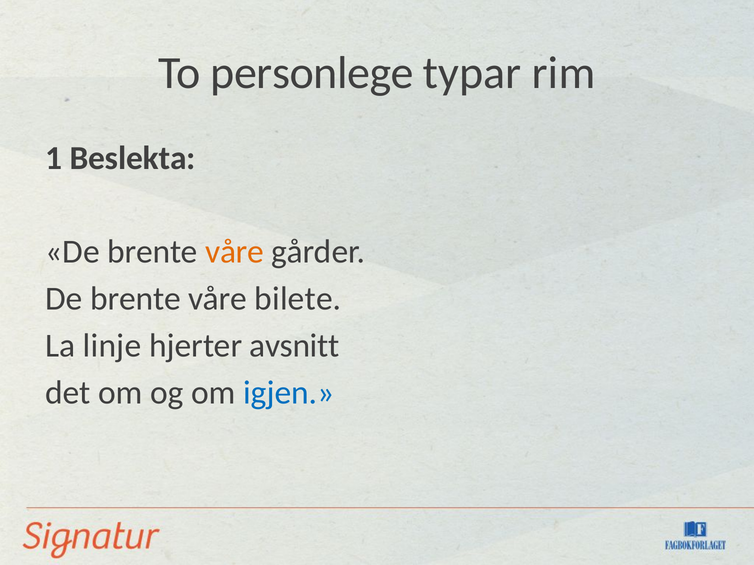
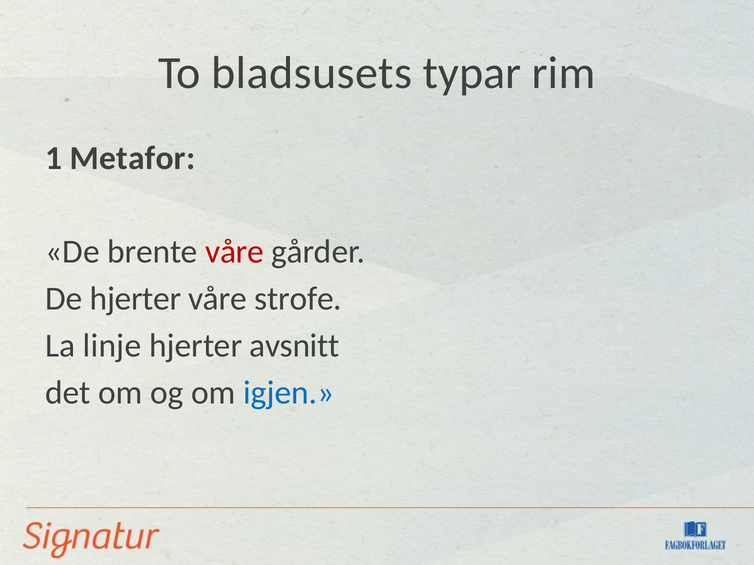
personlege: personlege -> bladsusets
Beslekta: Beslekta -> Metafor
våre at (235, 252) colour: orange -> red
brente at (135, 299): brente -> hjerter
bilete: bilete -> strofe
